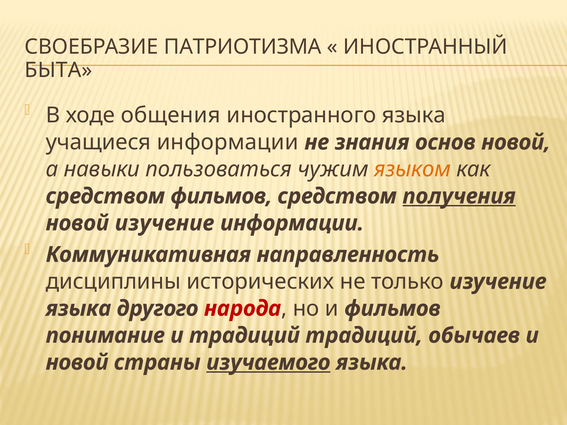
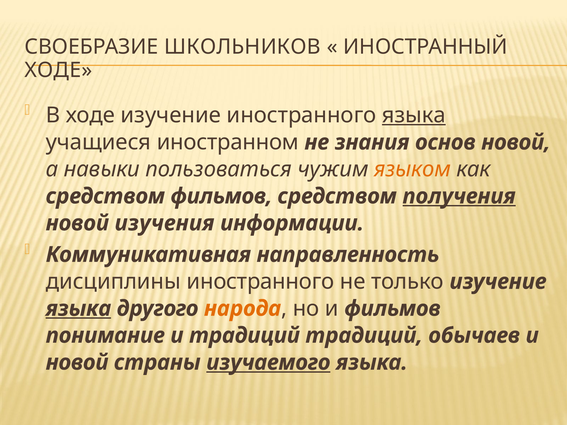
ПАТРИОТИЗМА: ПАТРИОТИЗМА -> ШКОЛЬНИКОВ
БЫТА at (58, 70): БЫТА -> ХОДЕ
ходе общения: общения -> изучение
языка at (414, 115) underline: none -> present
учащиеся информации: информации -> иностранном
новой изучение: изучение -> изучения
дисциплины исторических: исторических -> иностранного
языка at (78, 309) underline: none -> present
народа colour: red -> orange
